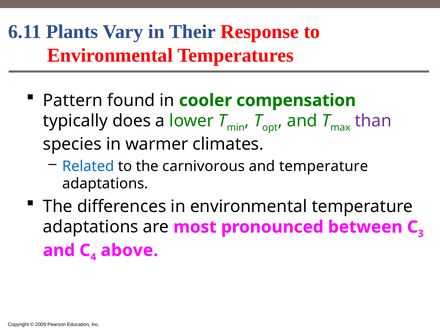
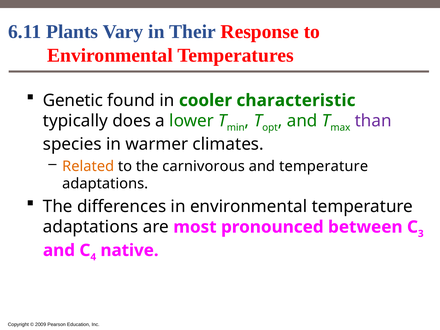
Pattern: Pattern -> Genetic
compensation: compensation -> characteristic
Related colour: blue -> orange
above: above -> native
